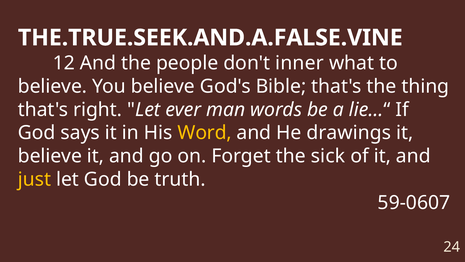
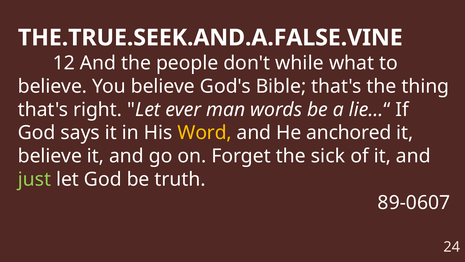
inner: inner -> while
drawings: drawings -> anchored
just colour: yellow -> light green
59-0607: 59-0607 -> 89-0607
